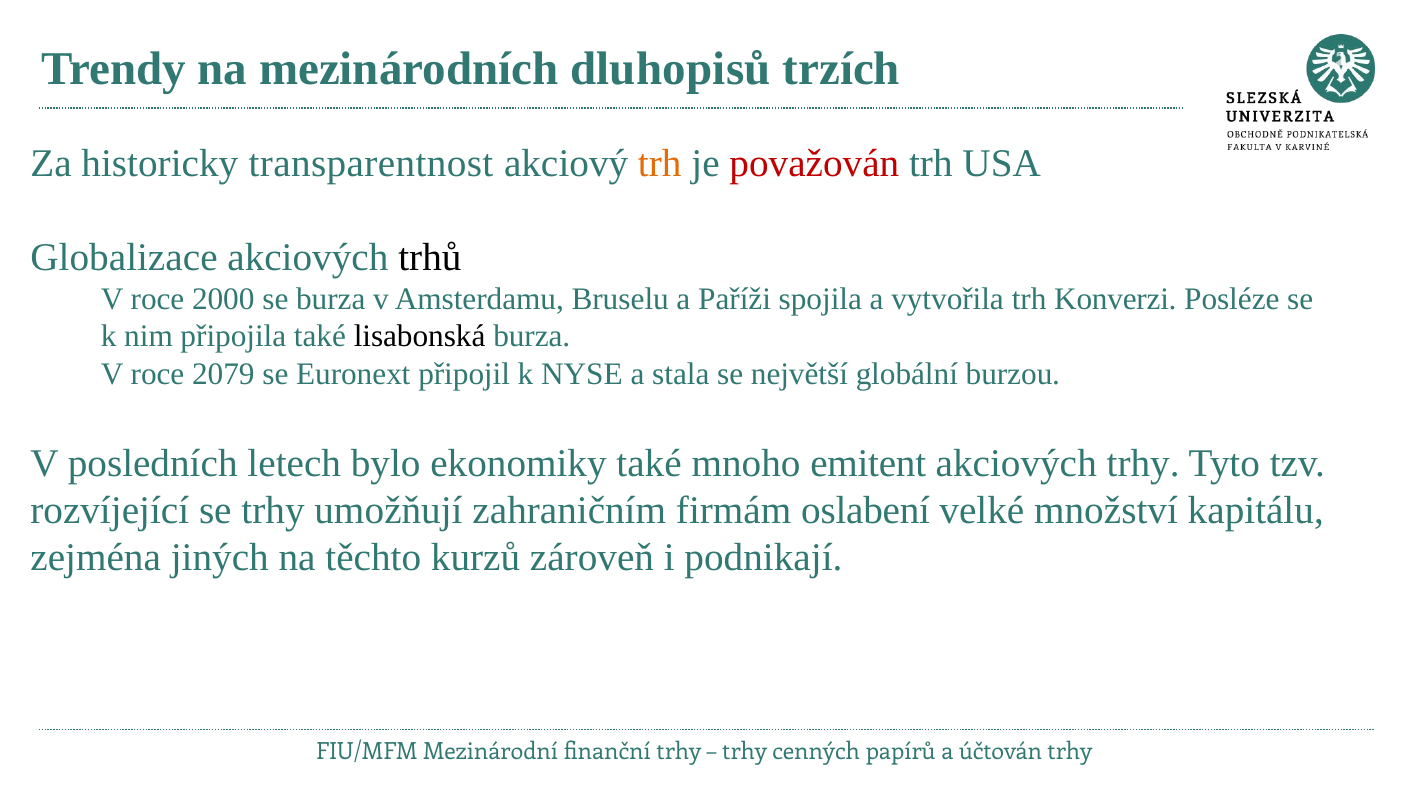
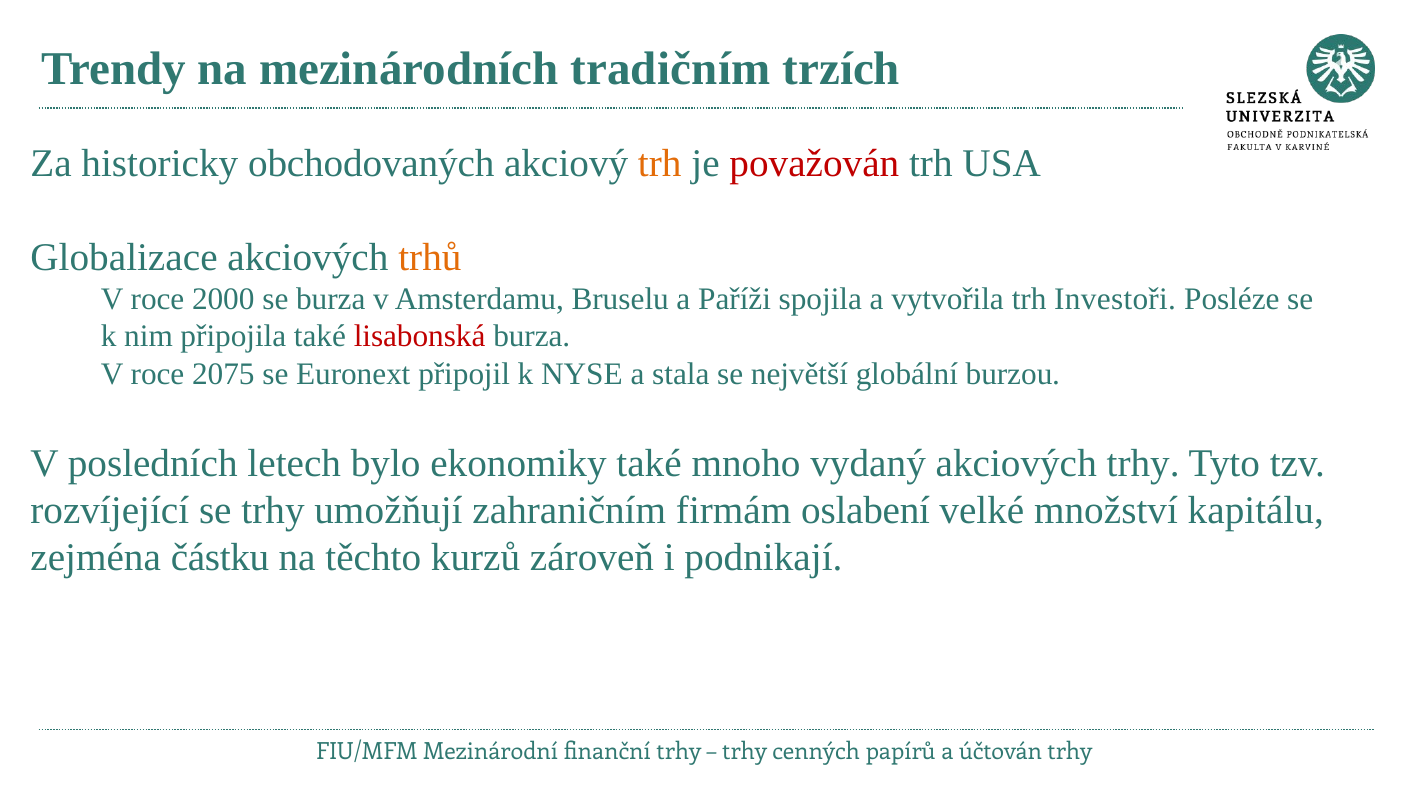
dluhopisů: dluhopisů -> tradičním
transparentnost: transparentnost -> obchodovaných
trhů colour: black -> orange
Konverzi: Konverzi -> Investoři
lisabonská colour: black -> red
2079: 2079 -> 2075
emitent: emitent -> vydaný
jiných: jiných -> částku
